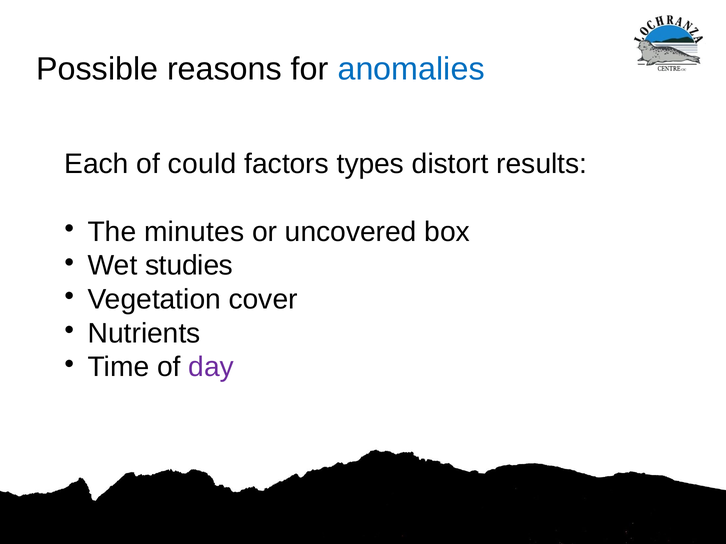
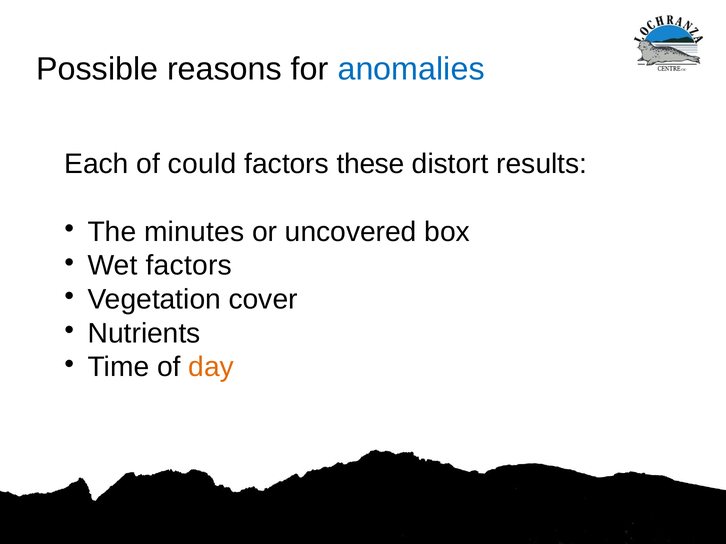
types: types -> these
Wet studies: studies -> factors
day colour: purple -> orange
